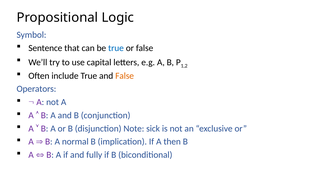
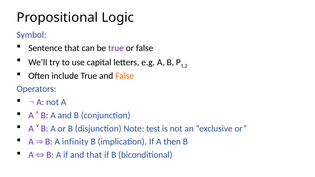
true at (116, 48) colour: blue -> purple
sick: sick -> test
normal: normal -> infinity
and fully: fully -> that
